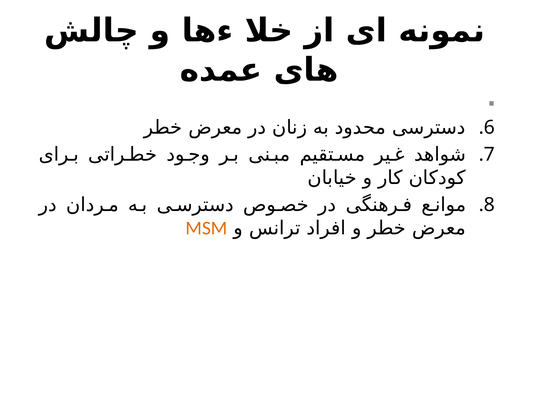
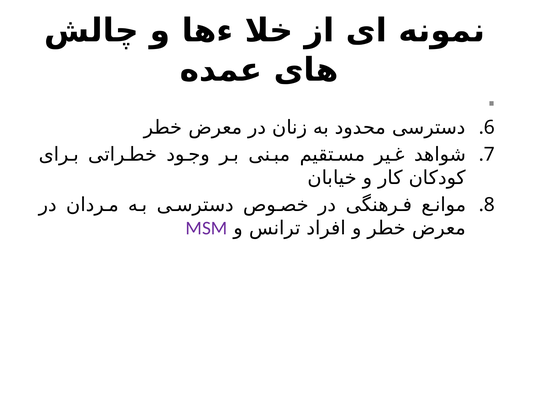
MSM colour: orange -> purple
